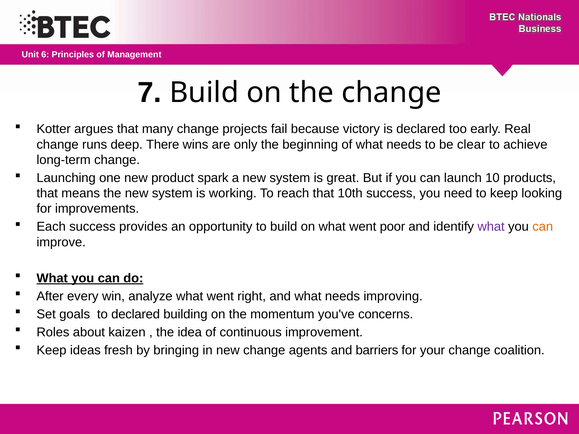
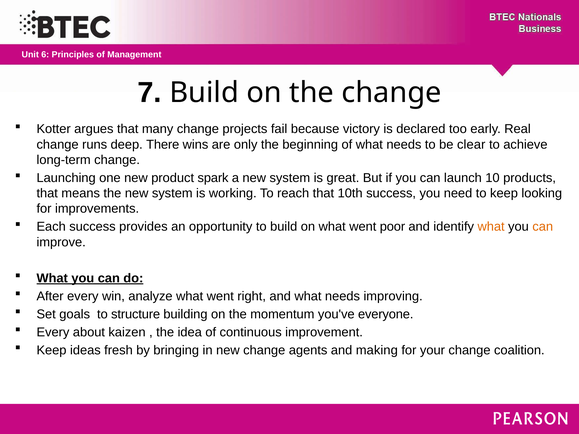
what at (491, 227) colour: purple -> orange
to declared: declared -> structure
concerns: concerns -> everyone
Roles at (53, 332): Roles -> Every
barriers: barriers -> making
